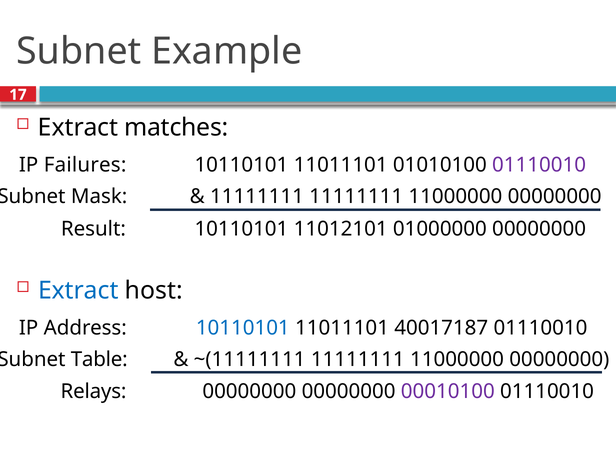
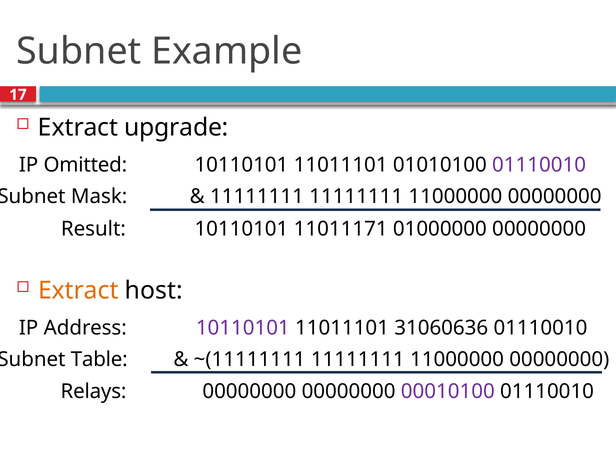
matches: matches -> upgrade
Failures: Failures -> Omitted
11012101: 11012101 -> 11011171
Extract at (78, 291) colour: blue -> orange
10110101 at (243, 328) colour: blue -> purple
40017187: 40017187 -> 31060636
